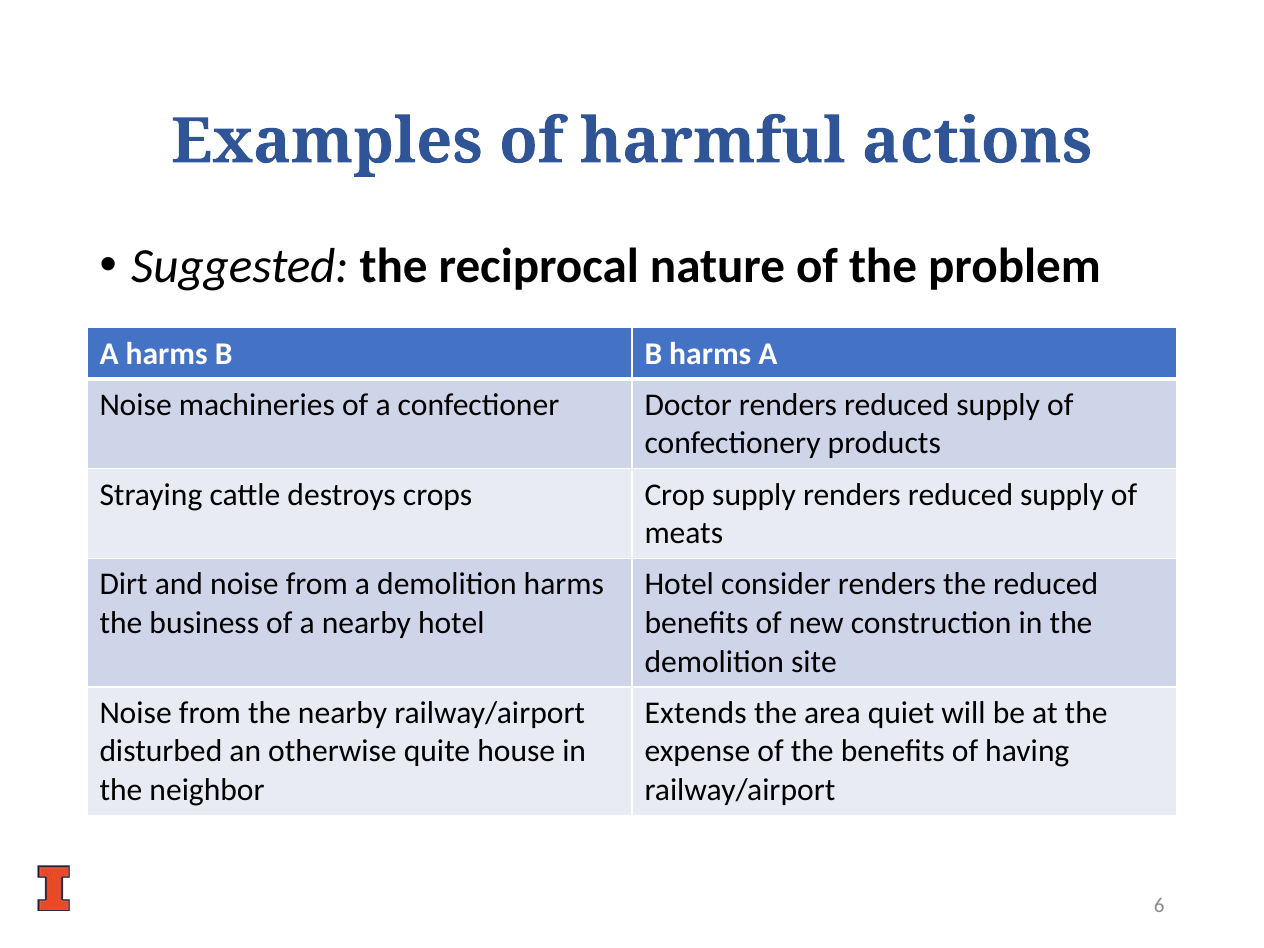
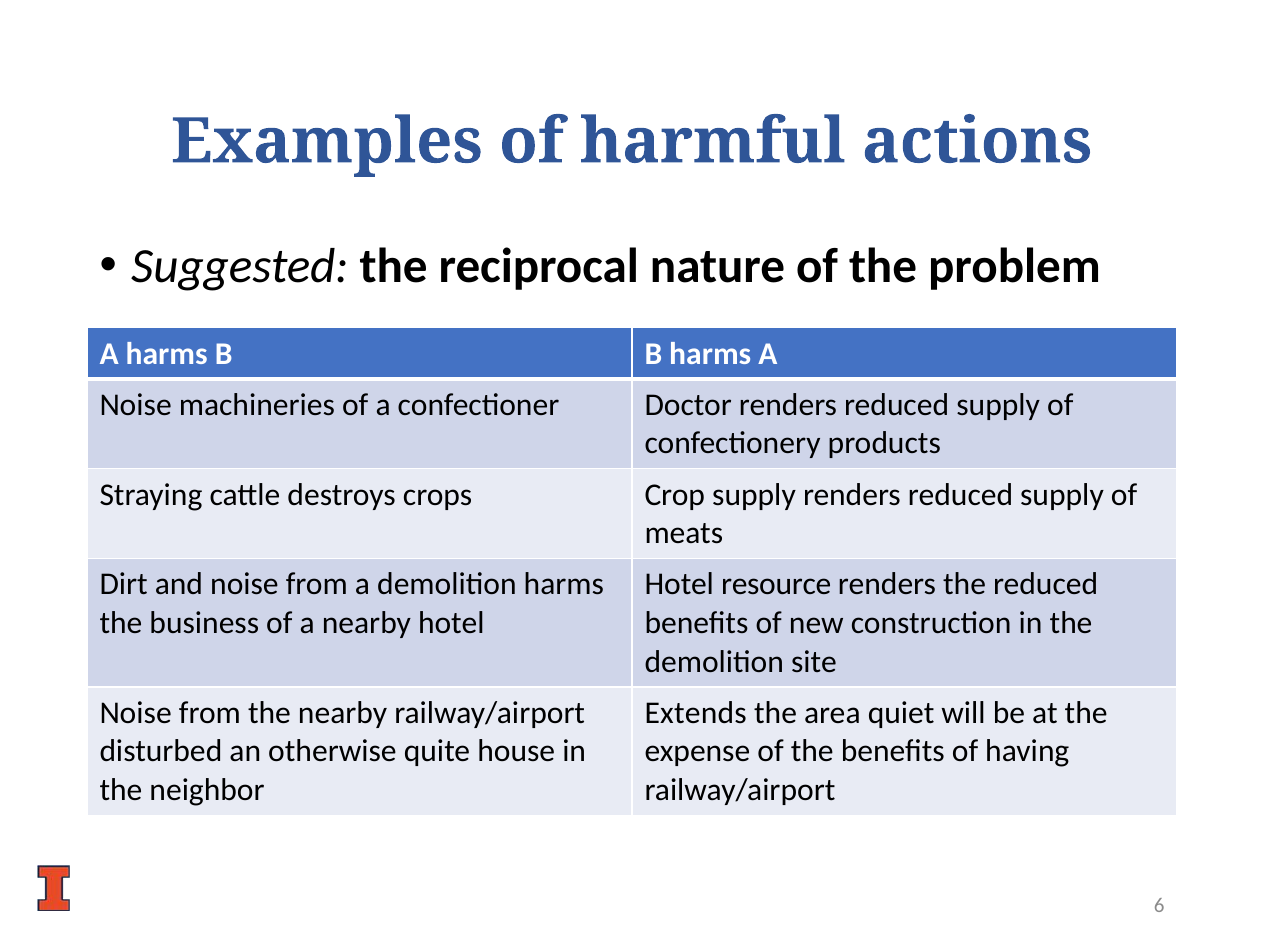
consider: consider -> resource
